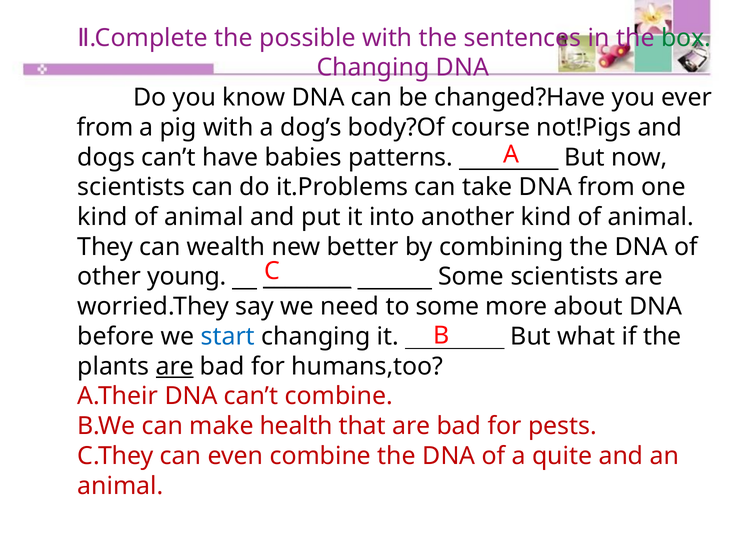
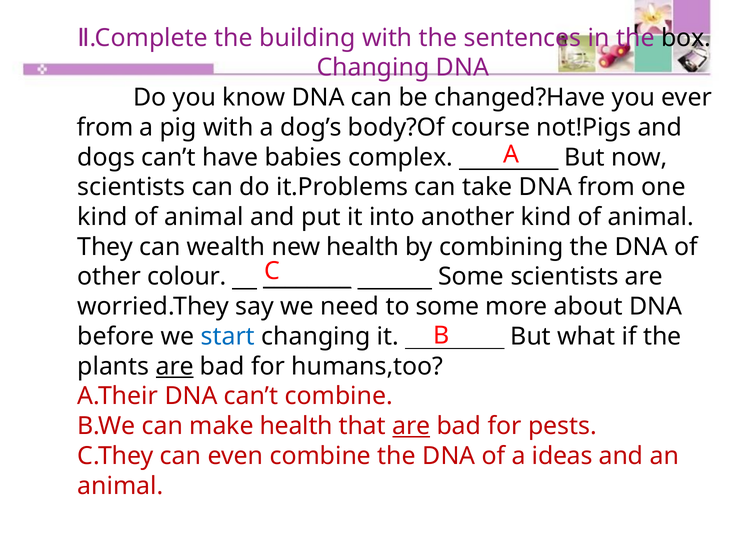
possible: possible -> building
box colour: green -> black
patterns: patterns -> complex
new better: better -> health
young: young -> colour
are at (411, 426) underline: none -> present
quite: quite -> ideas
